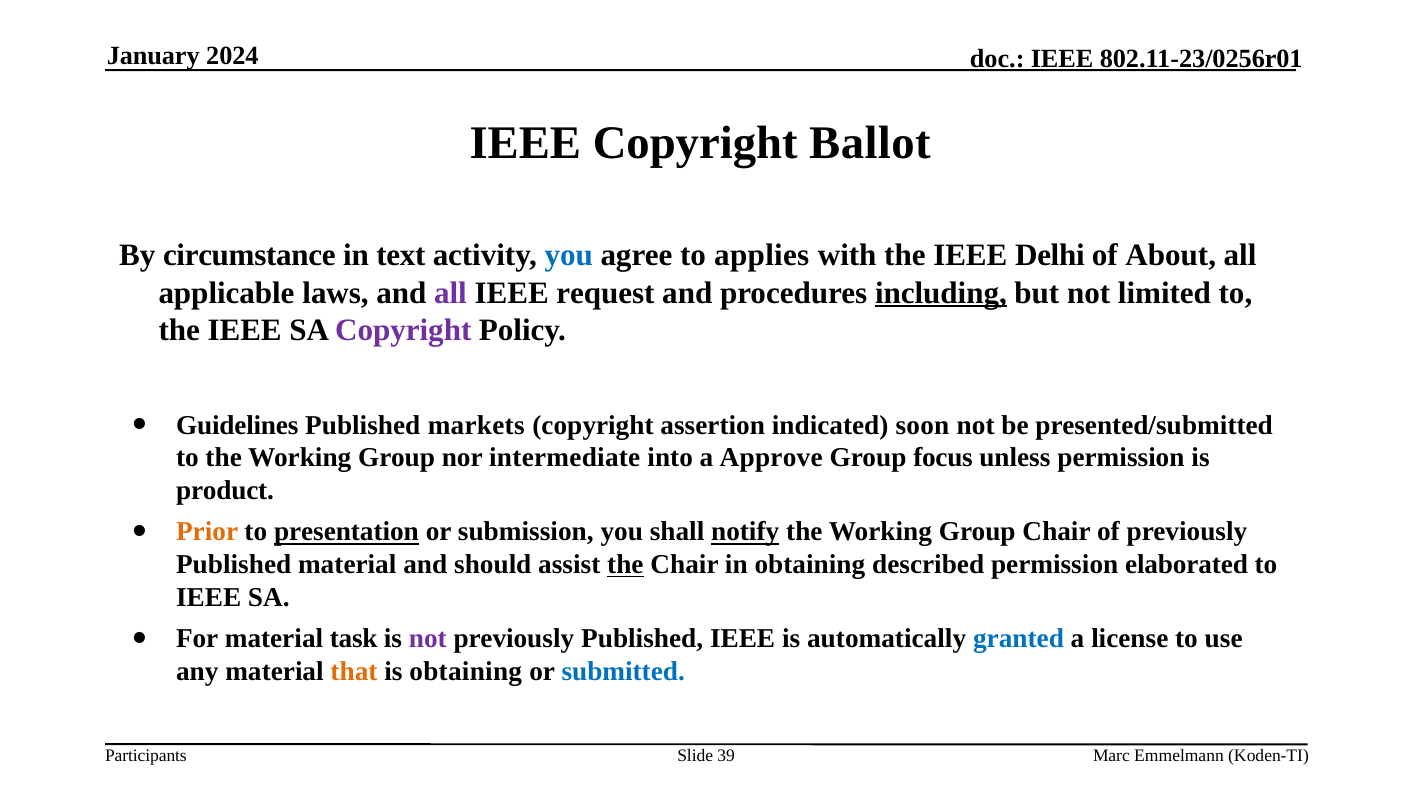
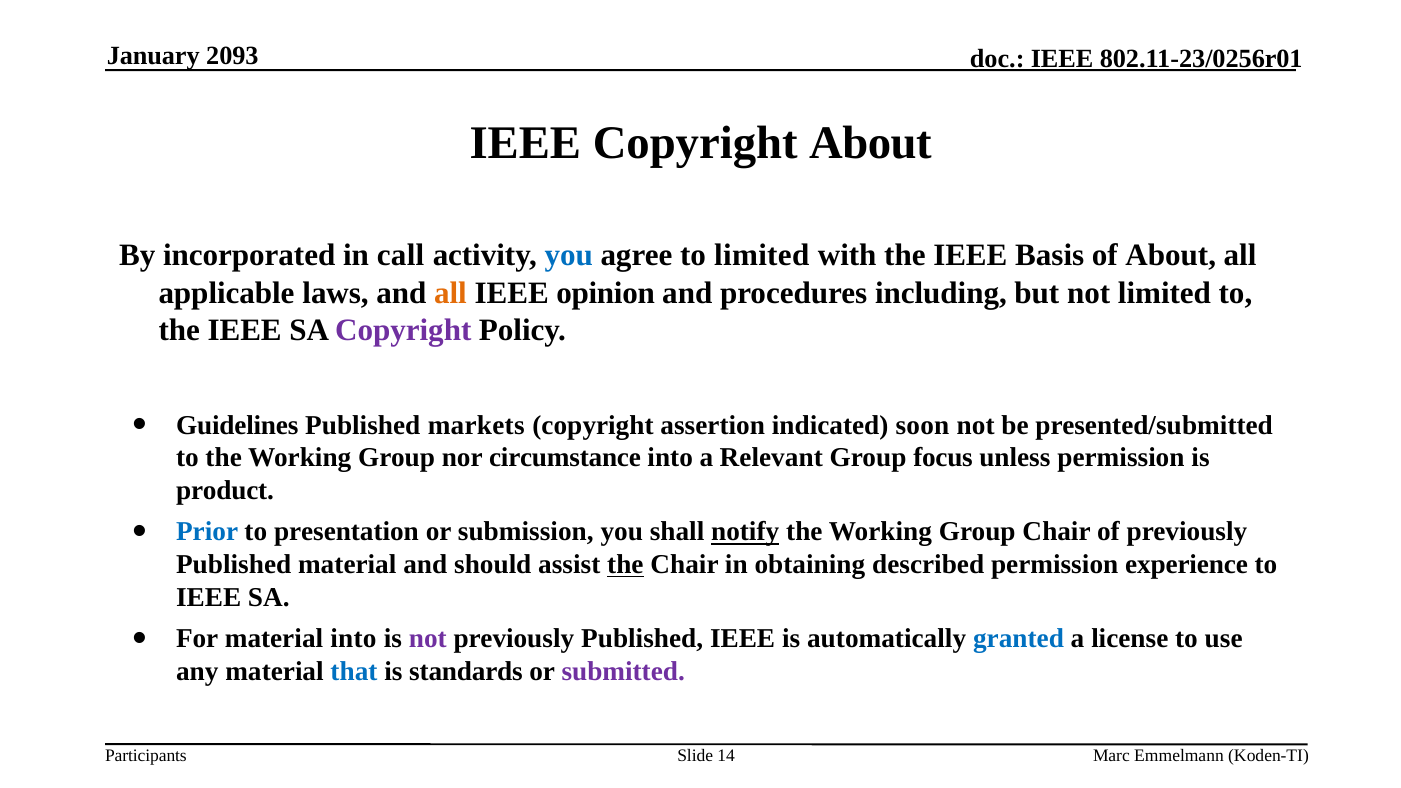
2024: 2024 -> 2093
Copyright Ballot: Ballot -> About
circumstance: circumstance -> incorporated
text: text -> call
to applies: applies -> limited
Delhi: Delhi -> Basis
all at (450, 293) colour: purple -> orange
request: request -> opinion
including underline: present -> none
intermediate: intermediate -> circumstance
Approve: Approve -> Relevant
Prior colour: orange -> blue
presentation underline: present -> none
elaborated: elaborated -> experience
material task: task -> into
that colour: orange -> blue
is obtaining: obtaining -> standards
submitted colour: blue -> purple
39: 39 -> 14
